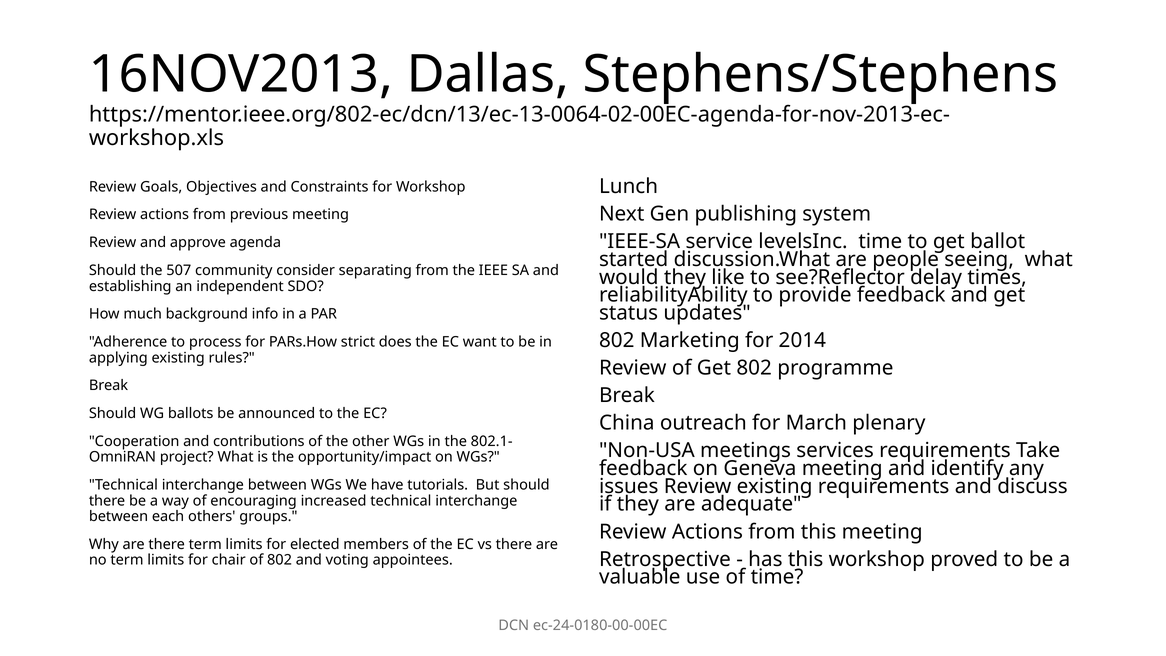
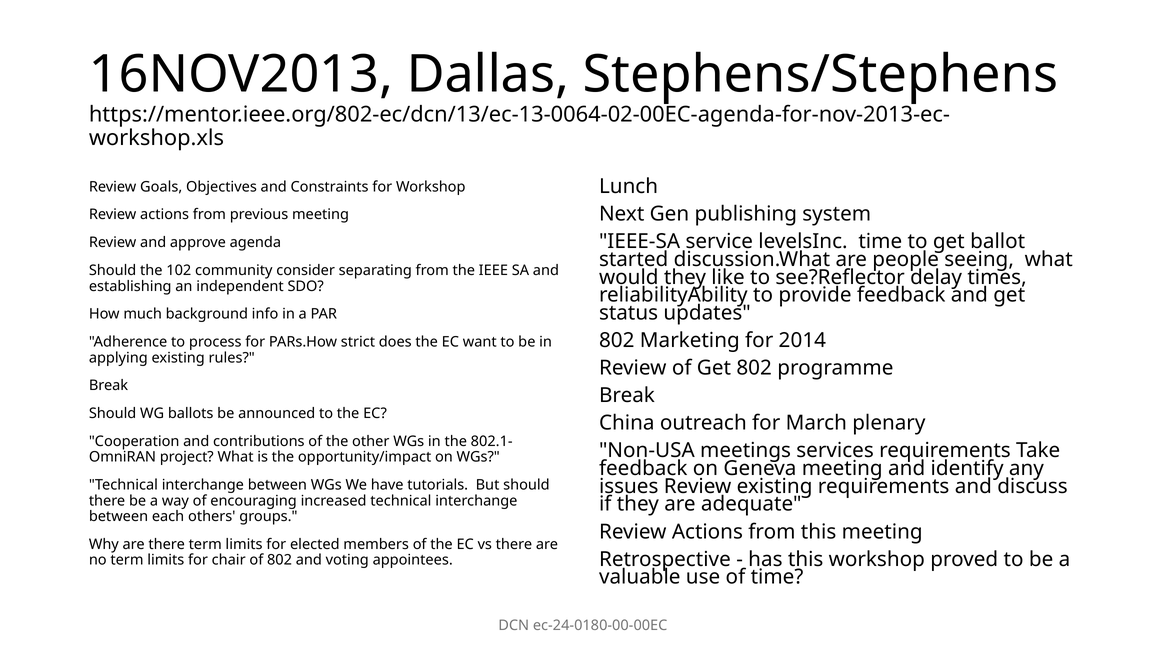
507: 507 -> 102
